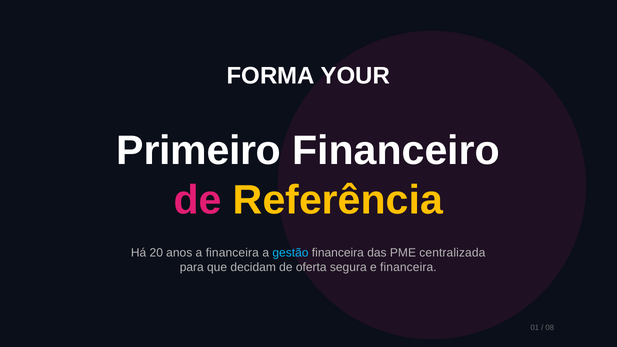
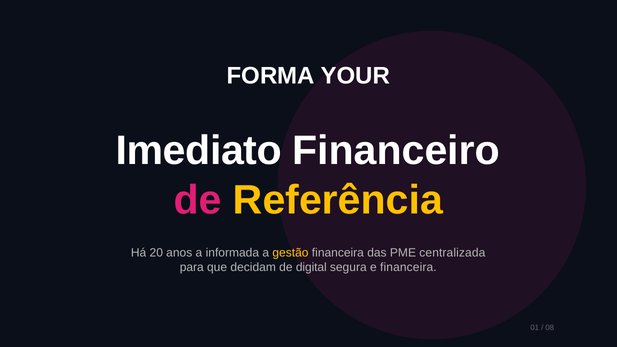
Primeiro: Primeiro -> Imediato
a financeira: financeira -> informada
gestão colour: light blue -> yellow
oferta: oferta -> digital
